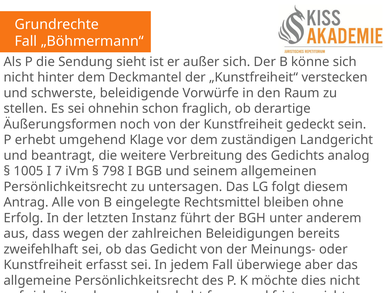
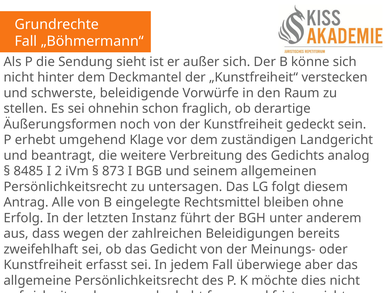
1005: 1005 -> 8485
7: 7 -> 2
798: 798 -> 873
